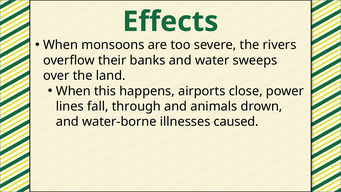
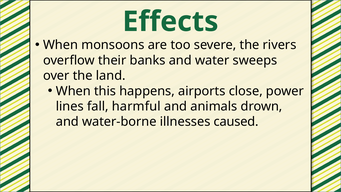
through: through -> harmful
